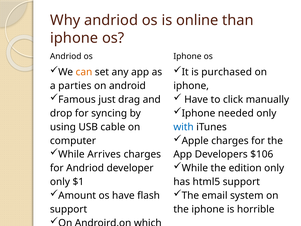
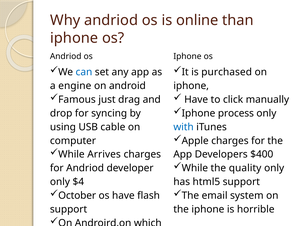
can colour: orange -> blue
parties: parties -> engine
needed: needed -> process
$106: $106 -> $400
edition: edition -> quality
$1: $1 -> $4
Amount: Amount -> October
